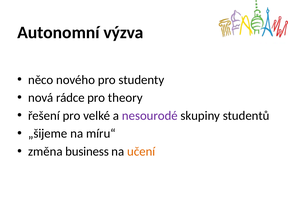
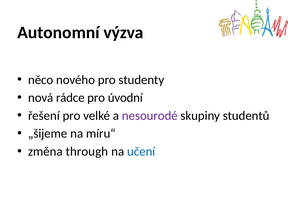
theory: theory -> úvodní
business: business -> through
učení colour: orange -> blue
